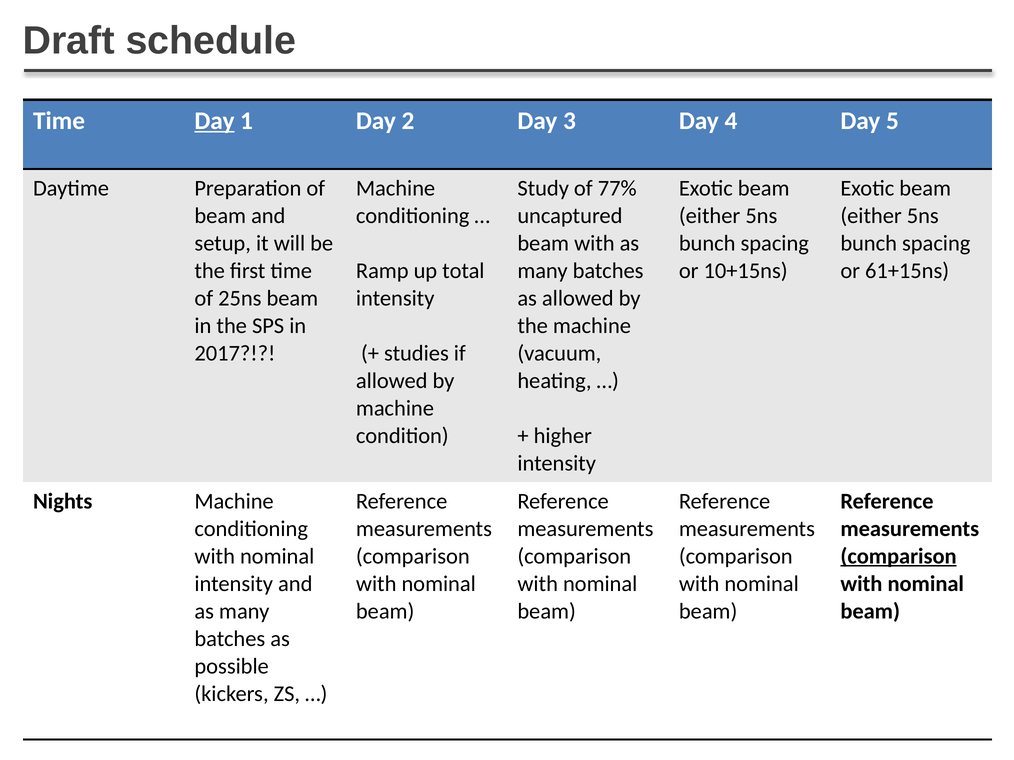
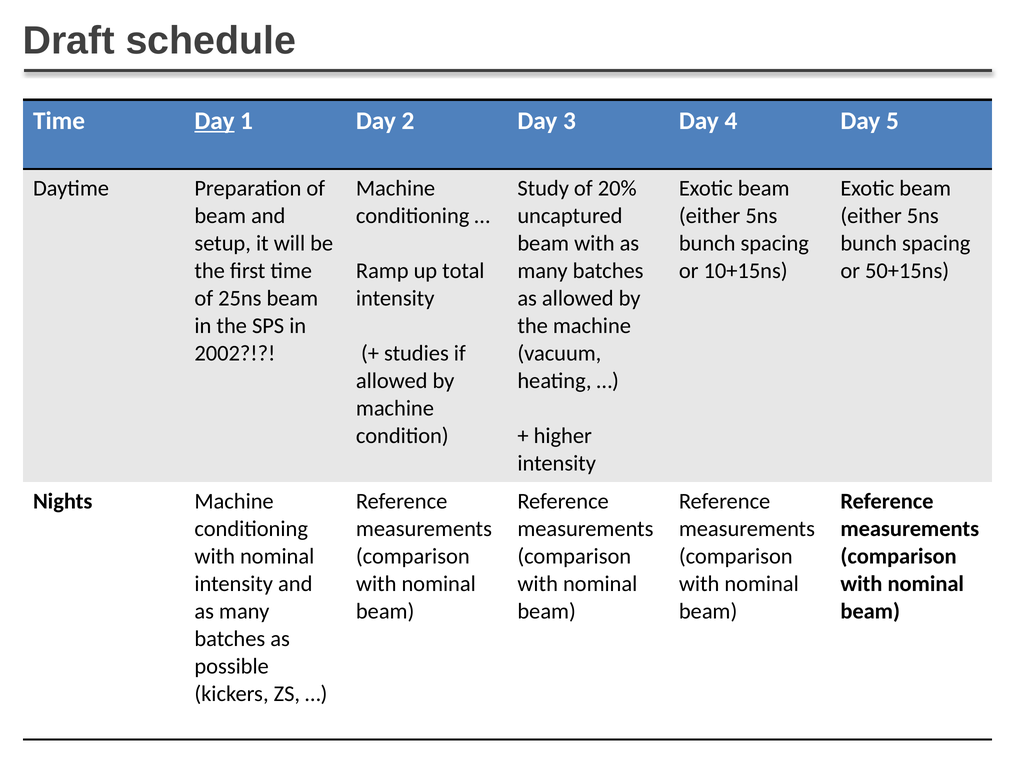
77%: 77% -> 20%
61+15ns: 61+15ns -> 50+15ns
2017: 2017 -> 2002
comparison at (899, 556) underline: present -> none
